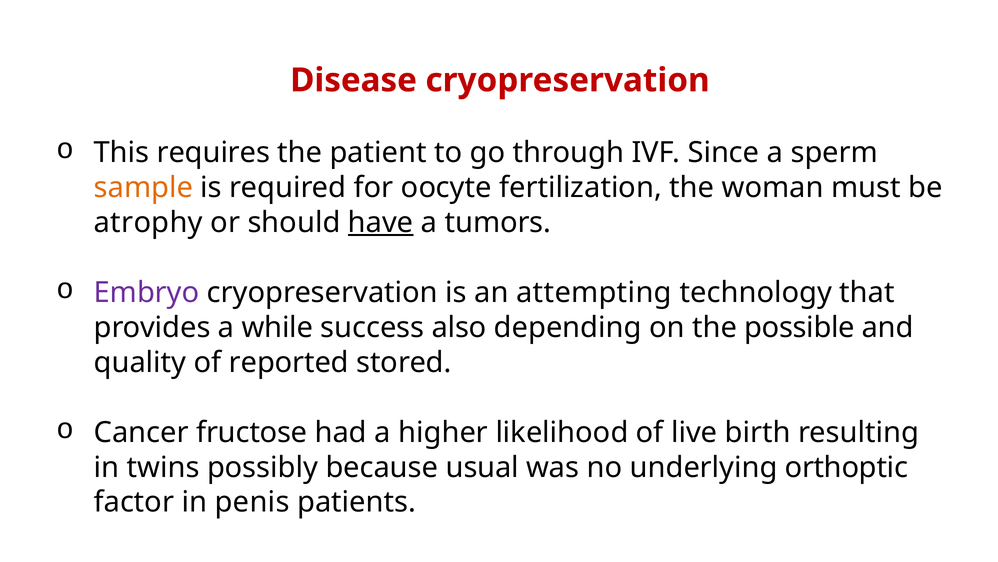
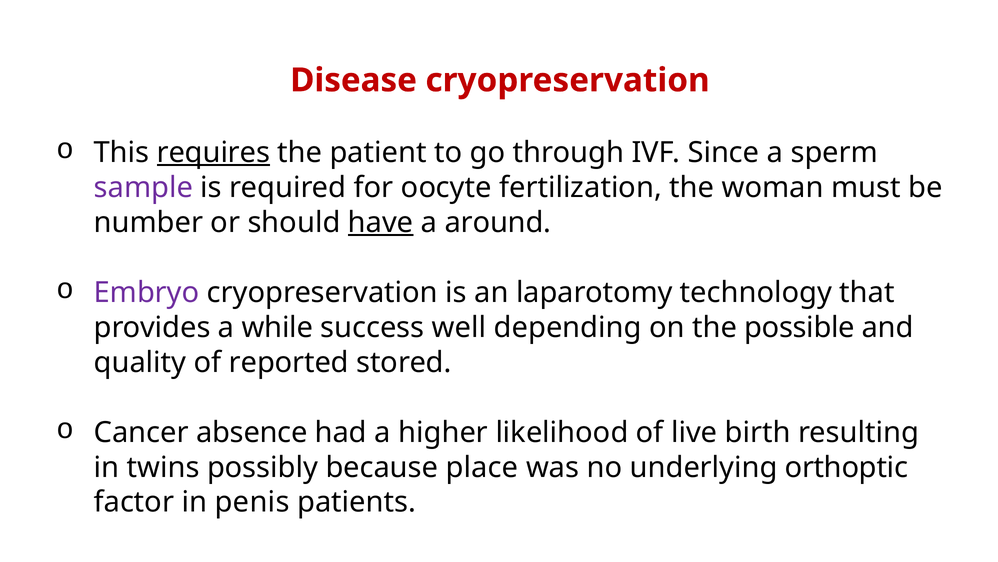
requires underline: none -> present
sample colour: orange -> purple
atrophy: atrophy -> number
tumors: tumors -> around
attempting: attempting -> laparotomy
also: also -> well
fructose: fructose -> absence
usual: usual -> place
